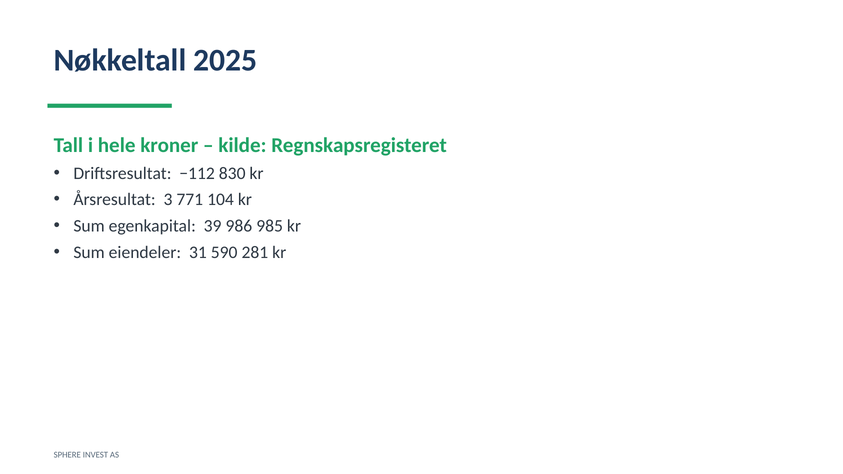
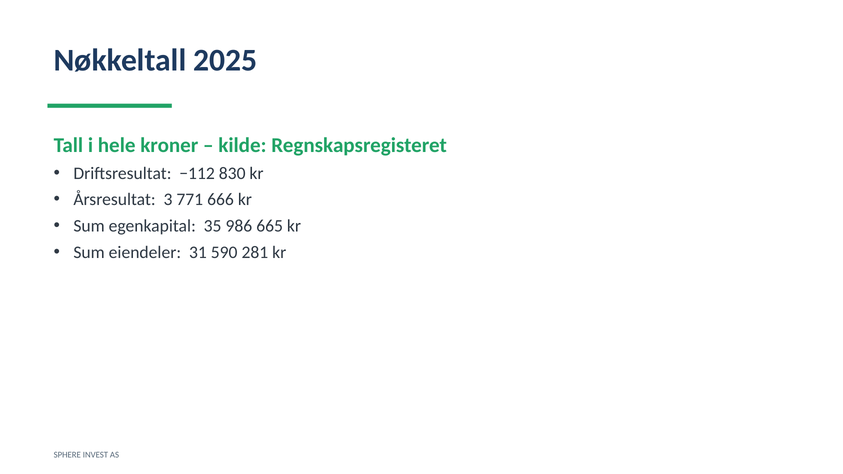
104: 104 -> 666
39: 39 -> 35
985: 985 -> 665
